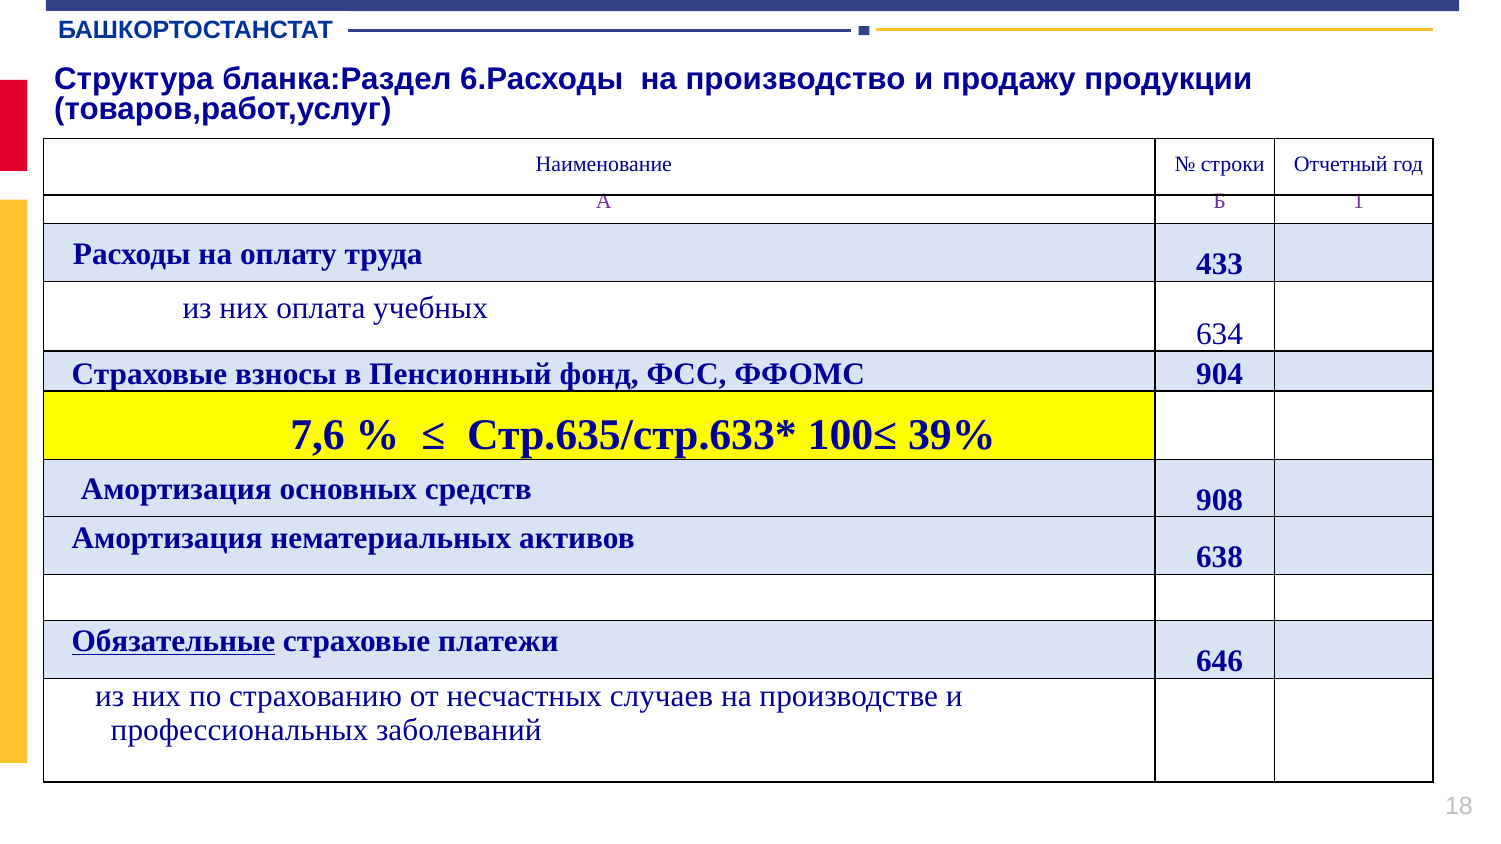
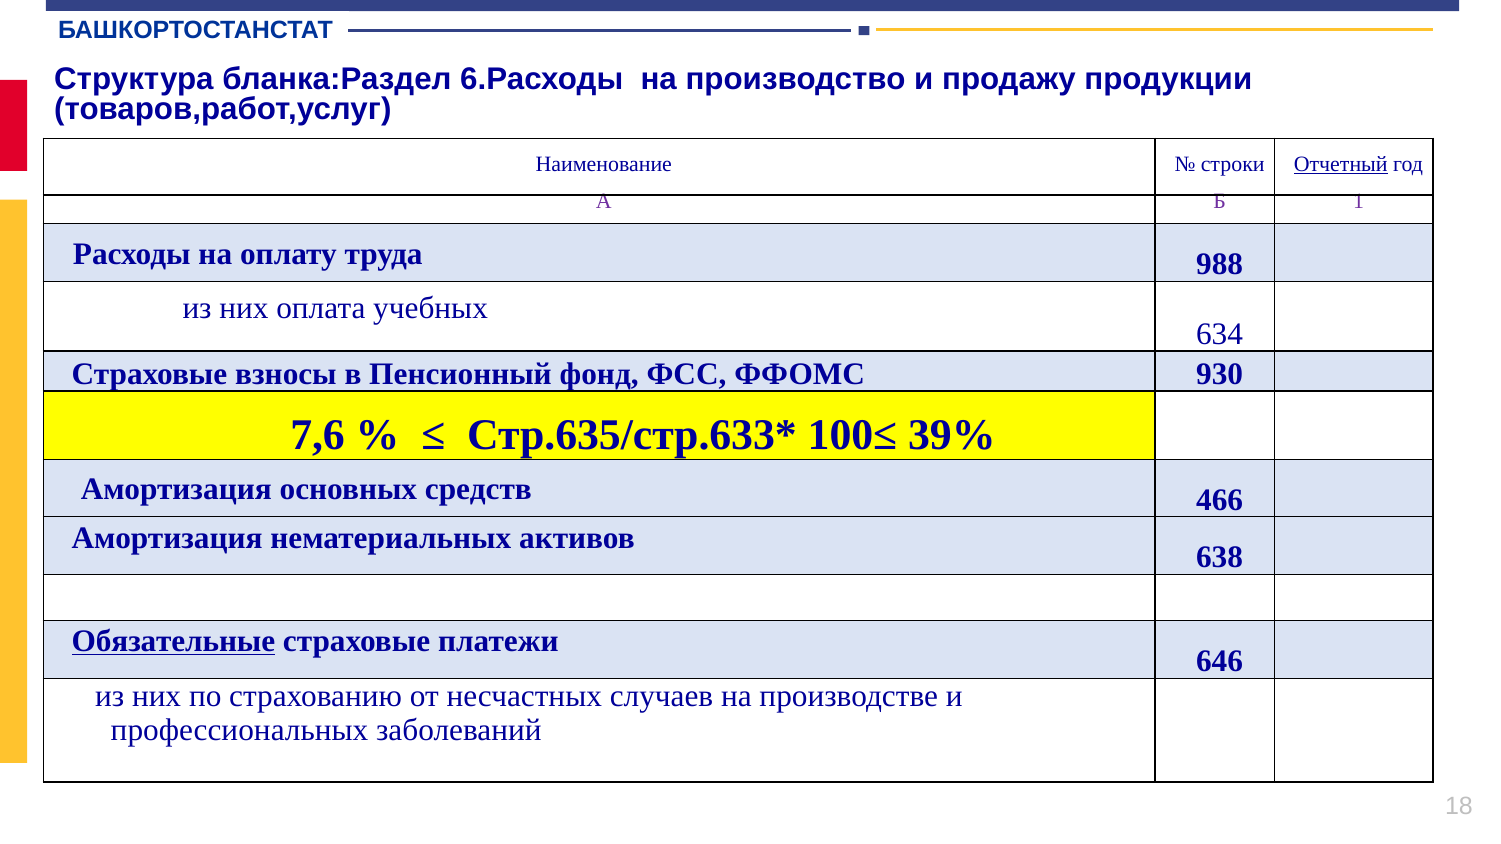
Отчетный underline: none -> present
433: 433 -> 988
904: 904 -> 930
908: 908 -> 466
